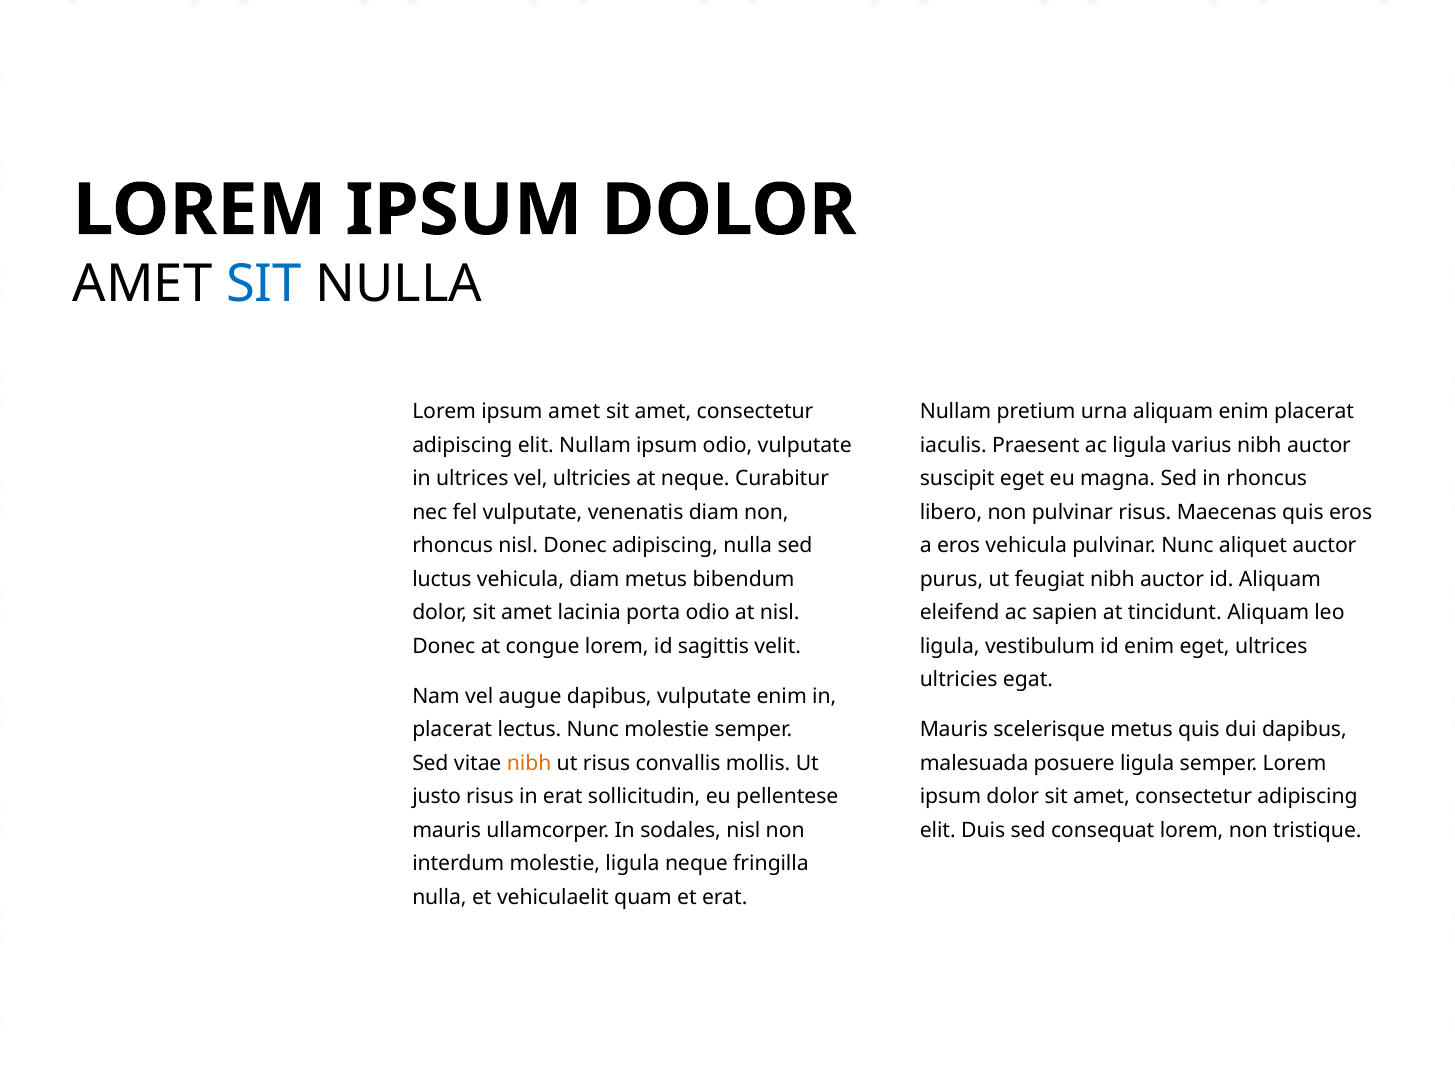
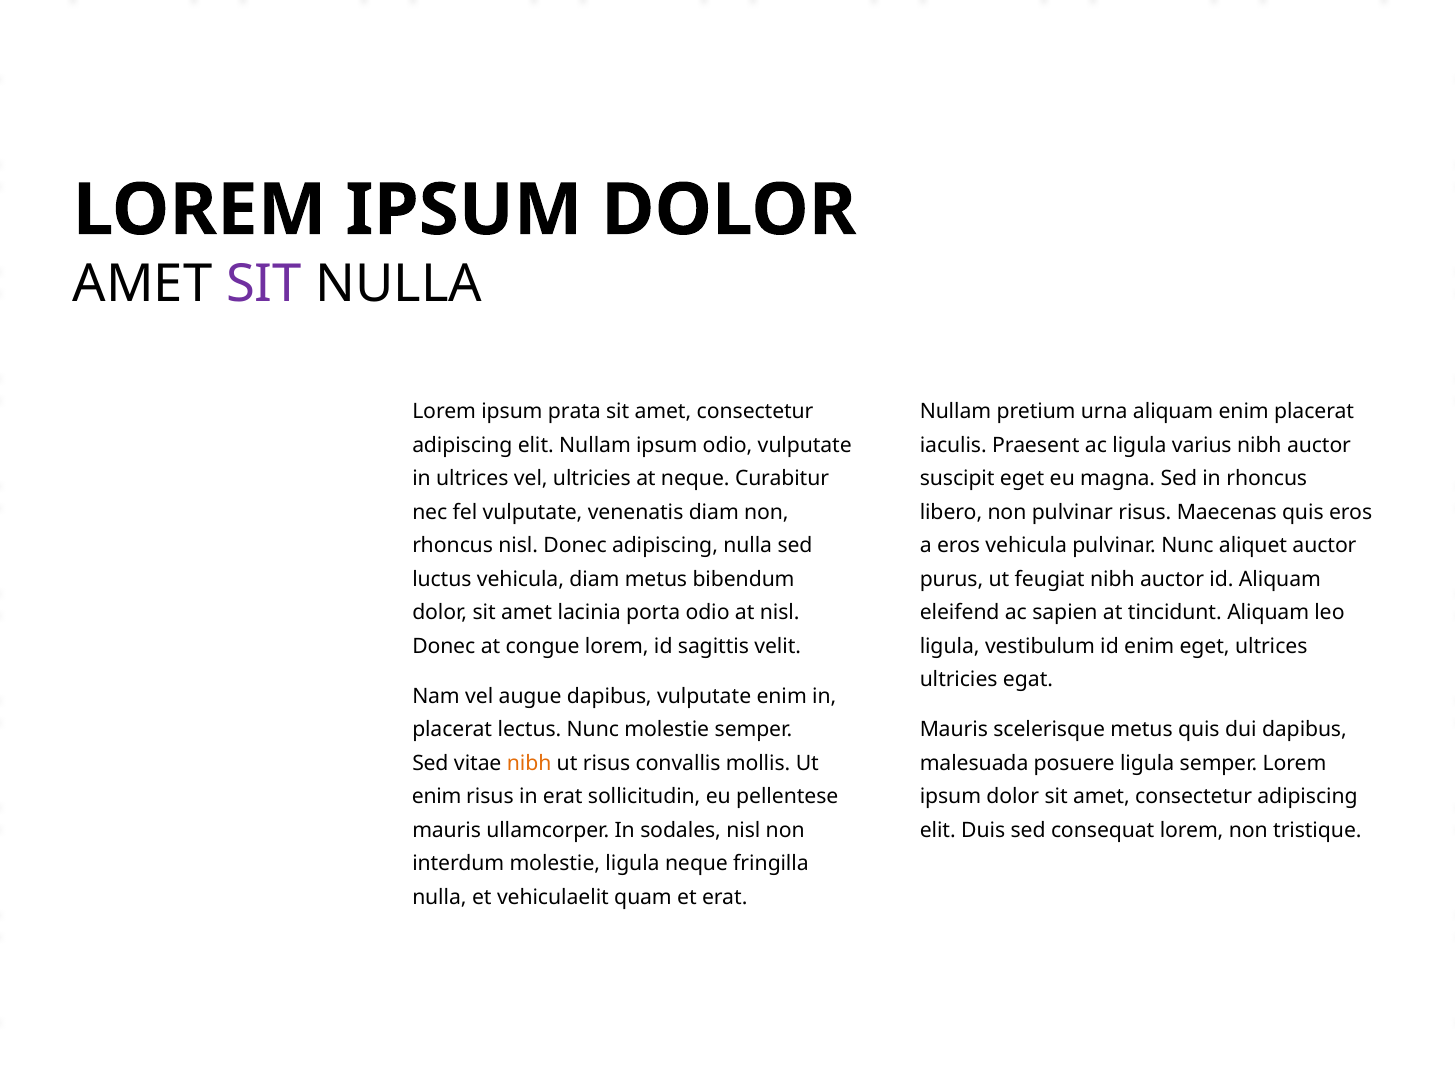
SIT at (264, 284) colour: blue -> purple
ipsum amet: amet -> prata
justo at (437, 797): justo -> enim
